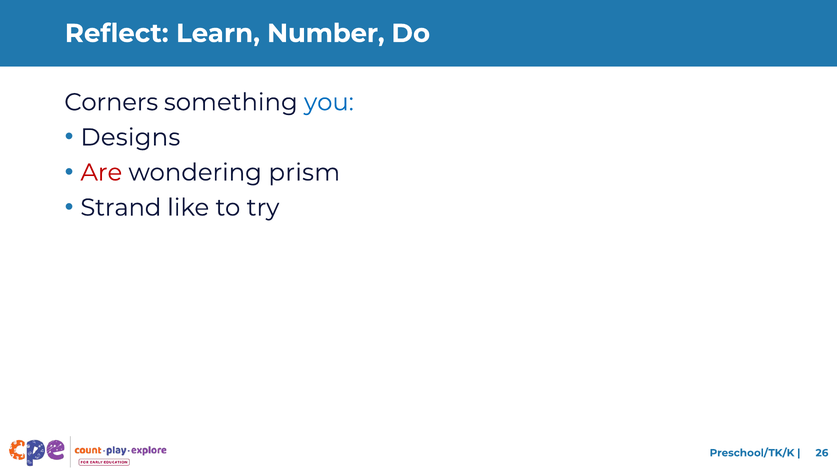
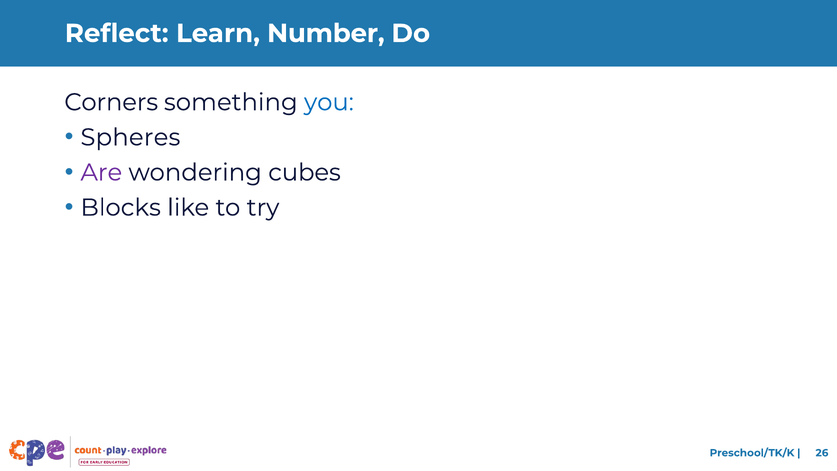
Designs: Designs -> Spheres
Are colour: red -> purple
prism: prism -> cubes
Strand: Strand -> Blocks
